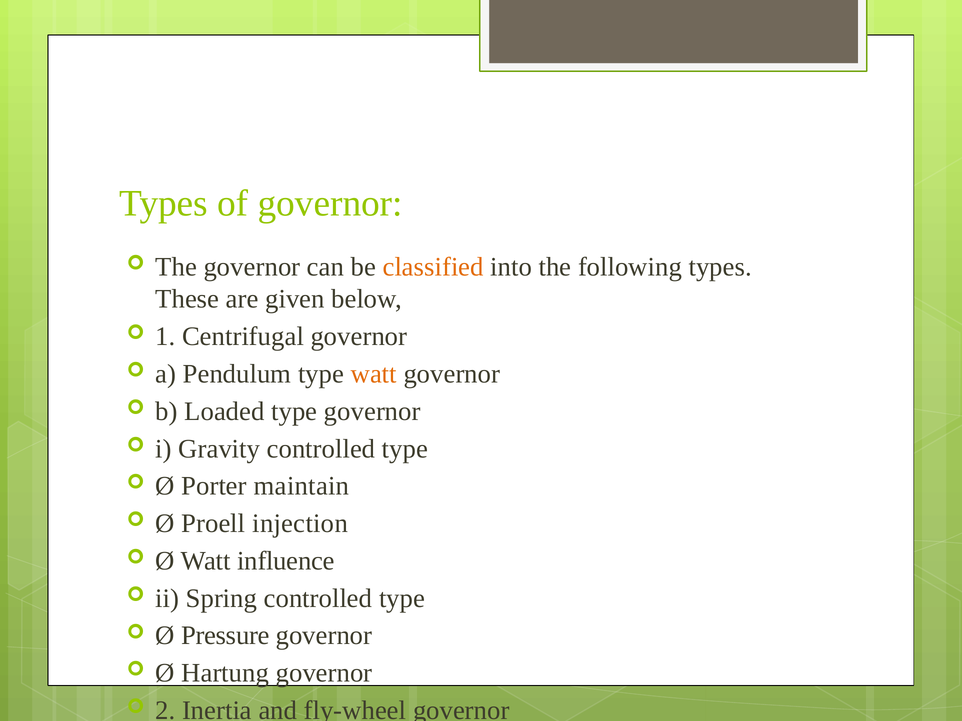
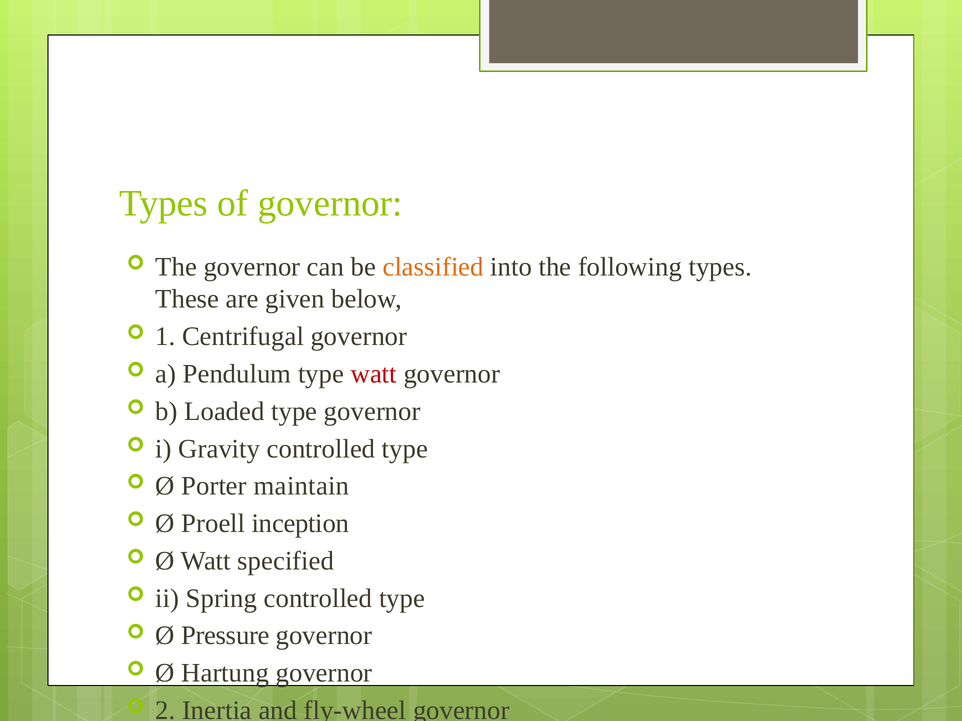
watt at (374, 374) colour: orange -> red
injection: injection -> inception
influence: influence -> specified
